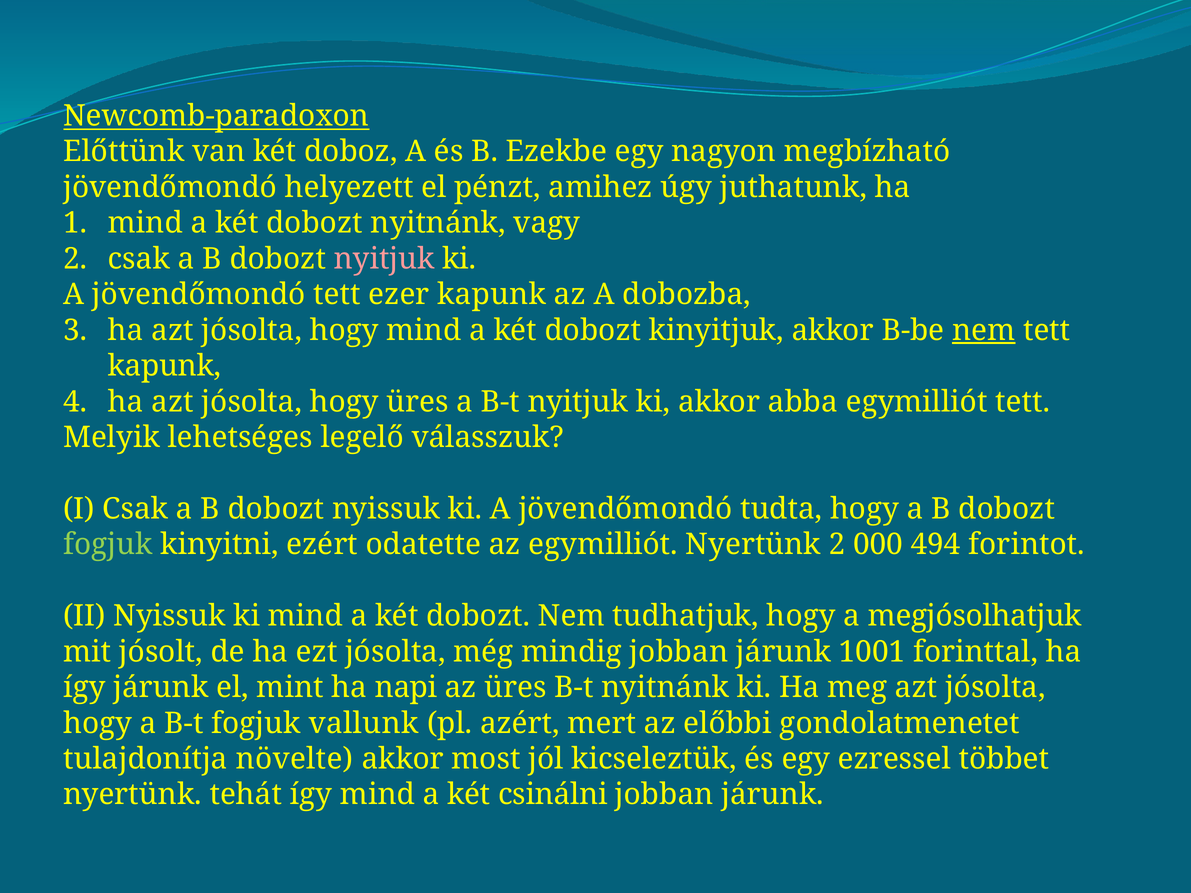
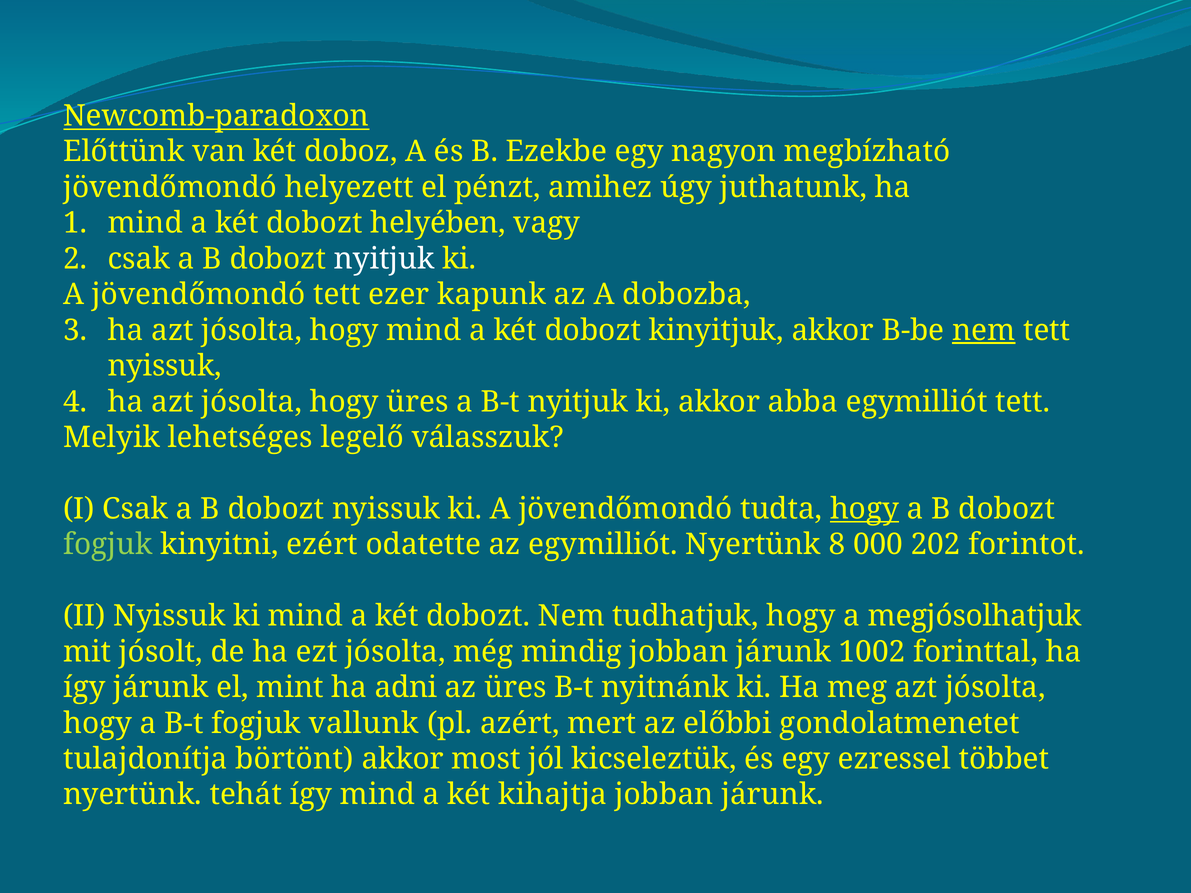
dobozt nyitnánk: nyitnánk -> helyében
nyitjuk at (384, 259) colour: pink -> white
kapunk at (165, 366): kapunk -> nyissuk
hogy at (865, 509) underline: none -> present
Nyertünk 2: 2 -> 8
494: 494 -> 202
1001: 1001 -> 1002
napi: napi -> adni
növelte: növelte -> börtönt
csinálni: csinálni -> kihajtja
